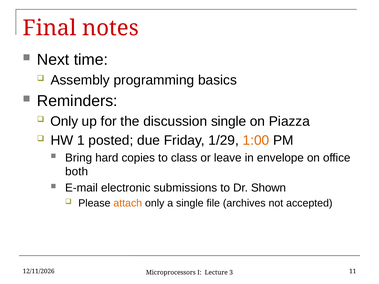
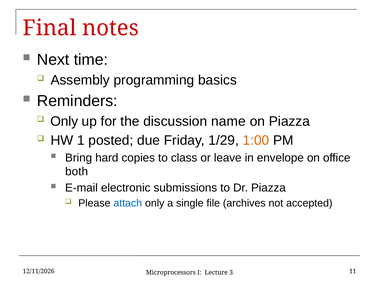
discussion single: single -> name
Dr Shown: Shown -> Piazza
attach colour: orange -> blue
